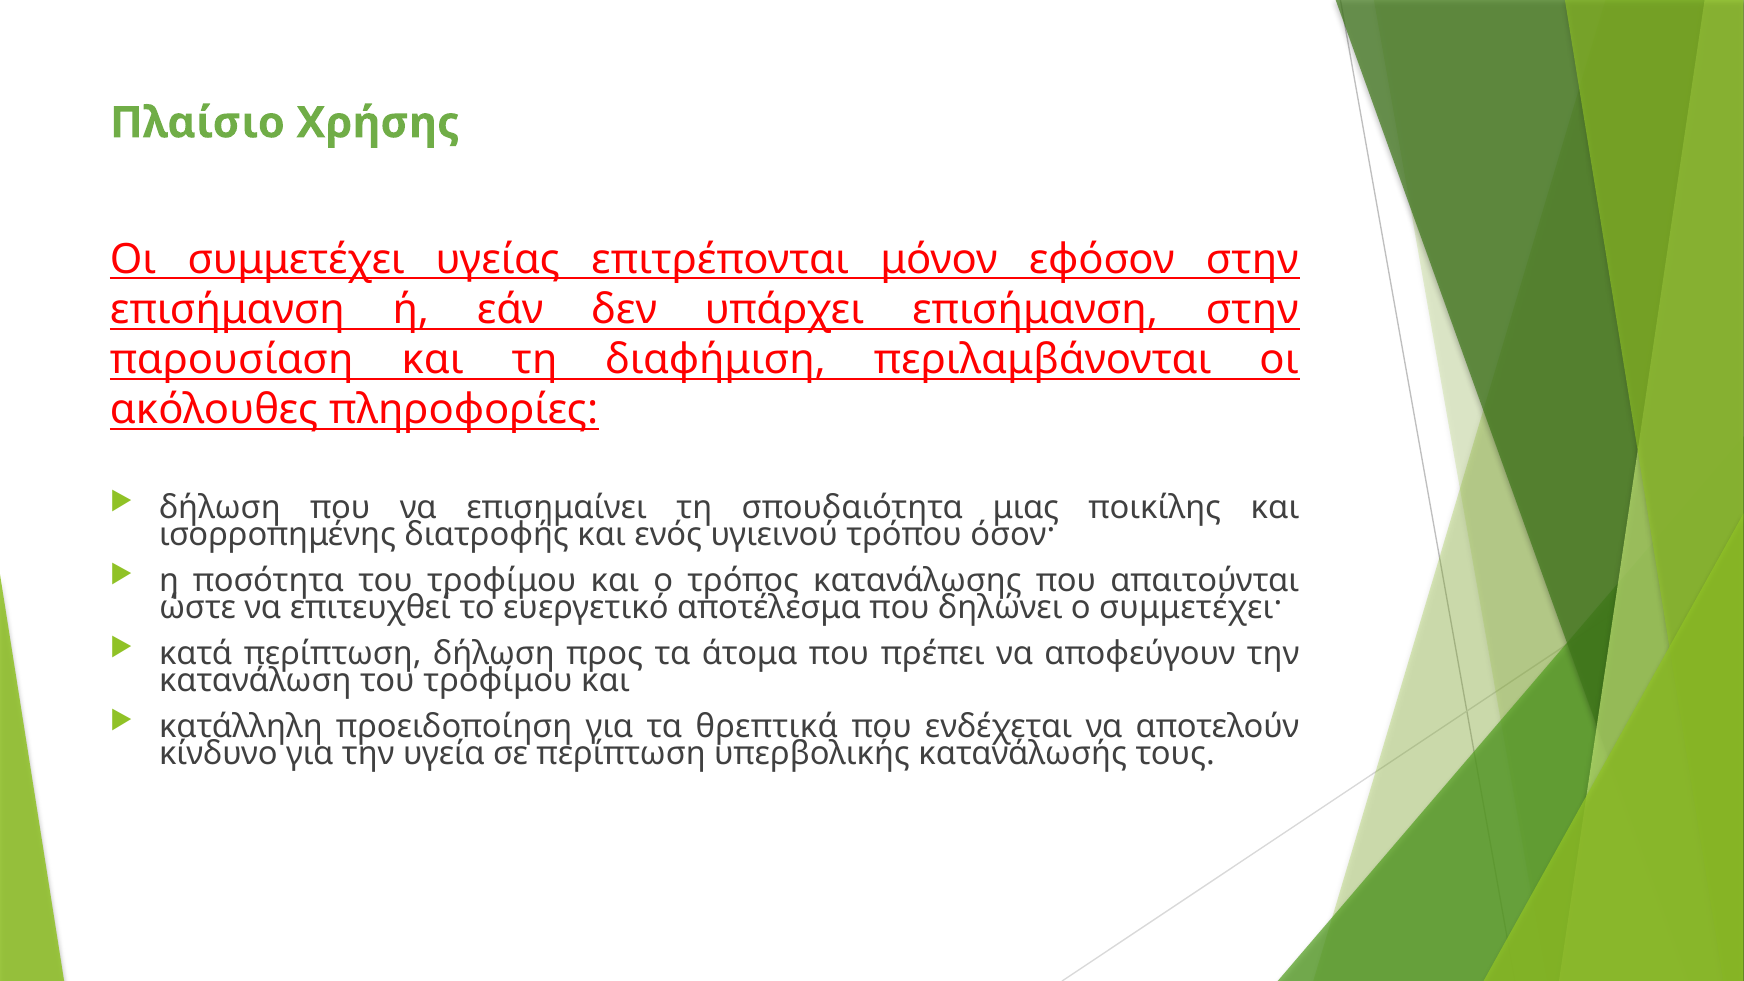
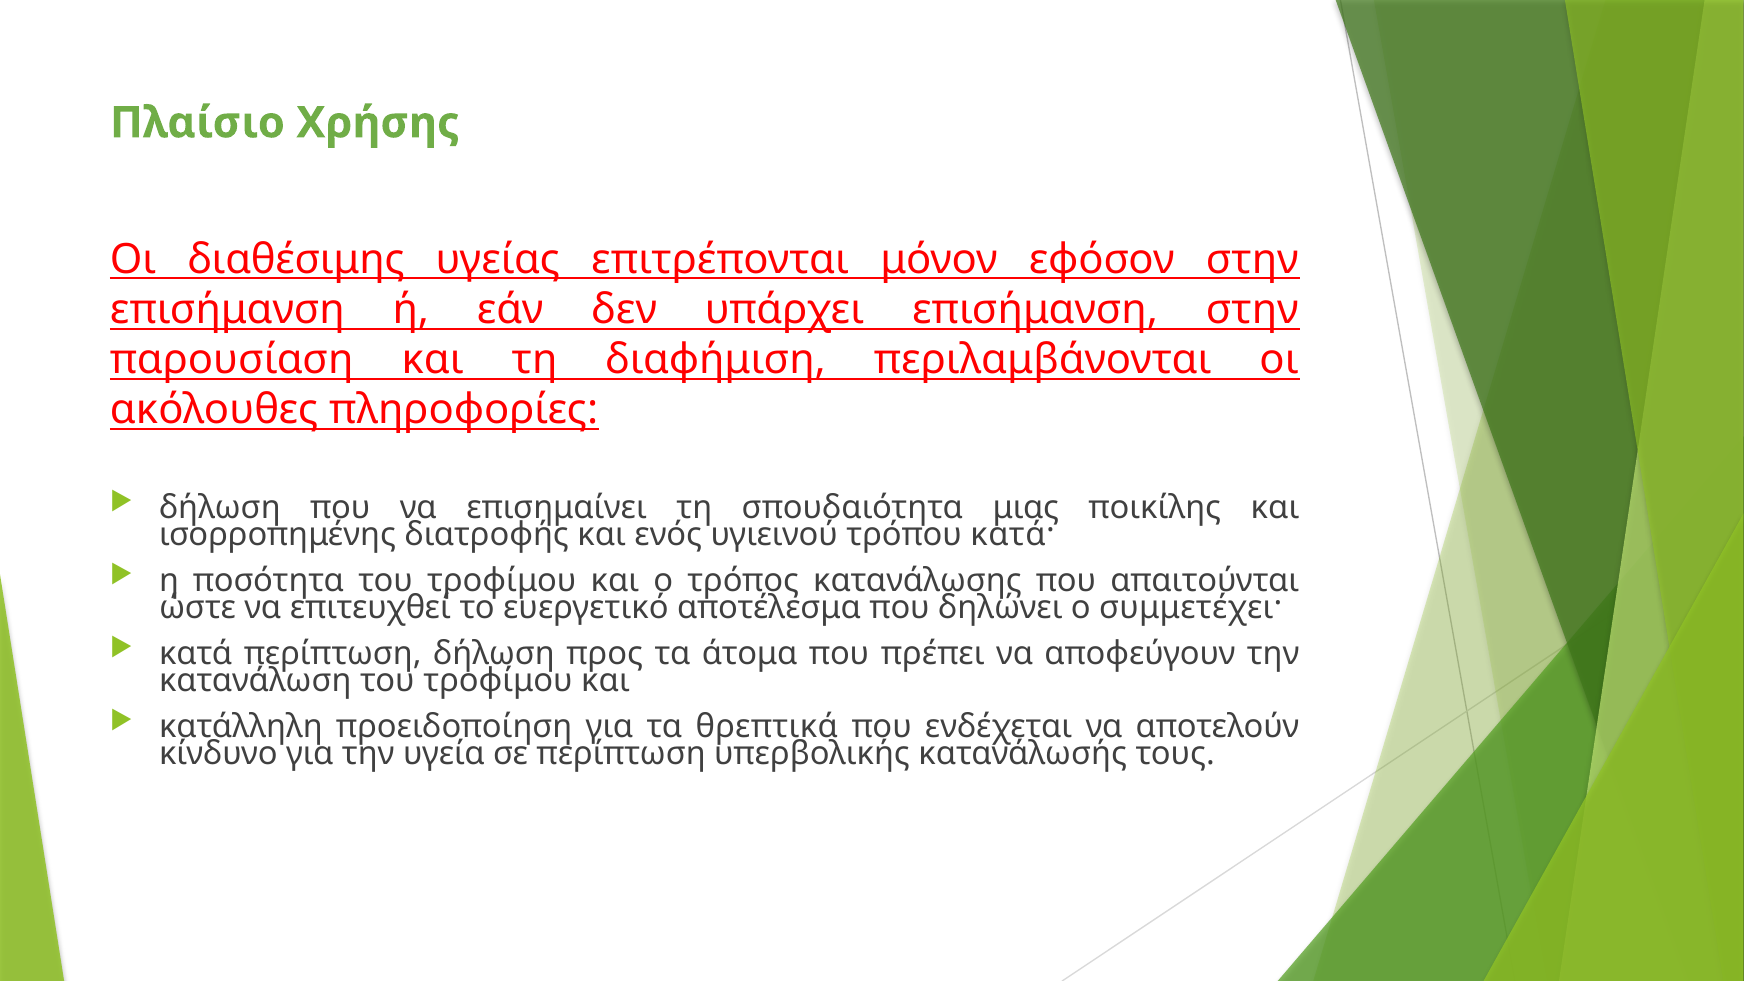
συμμετέχει: συμμετέχει -> διαθέσιμης
όσον·: όσον· -> κατά·
